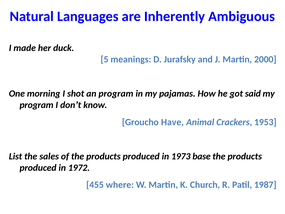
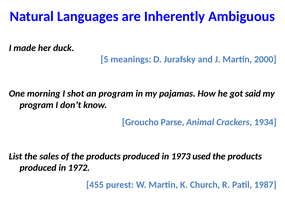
Have: Have -> Parse
1953: 1953 -> 1934
base: base -> used
where: where -> purest
